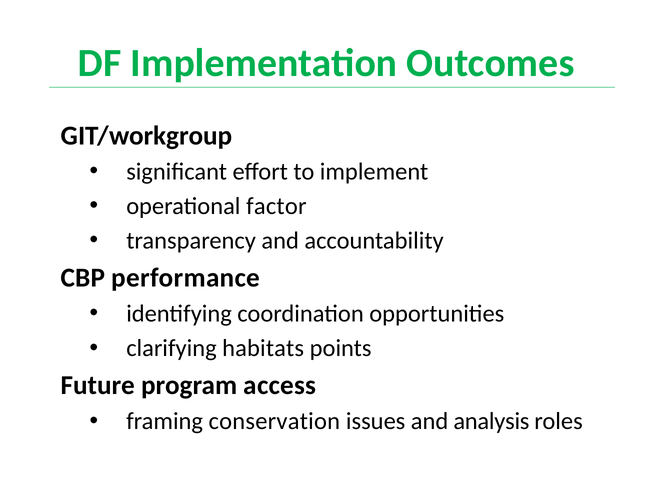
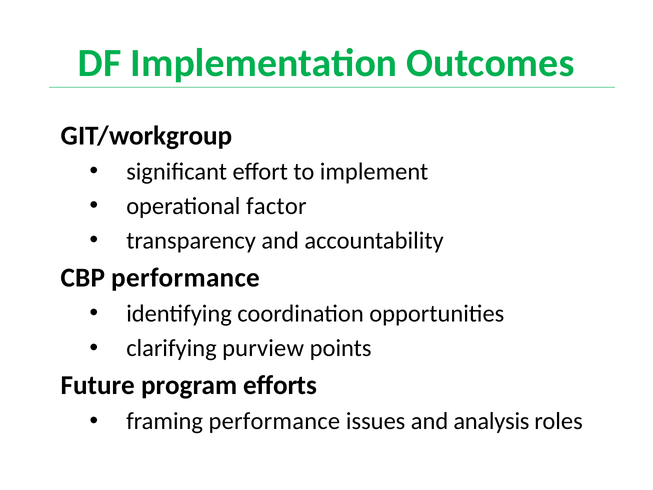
habitats: habitats -> purview
access: access -> efforts
framing conservation: conservation -> performance
